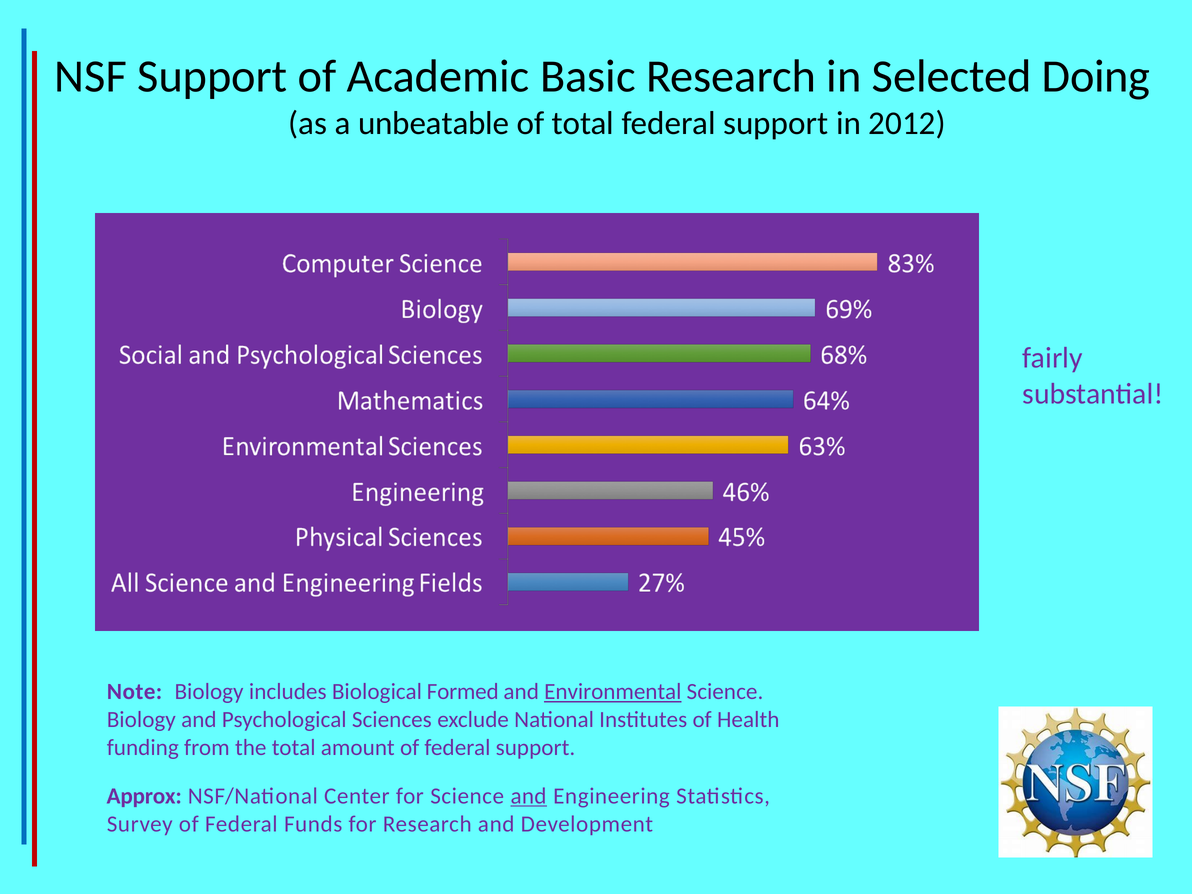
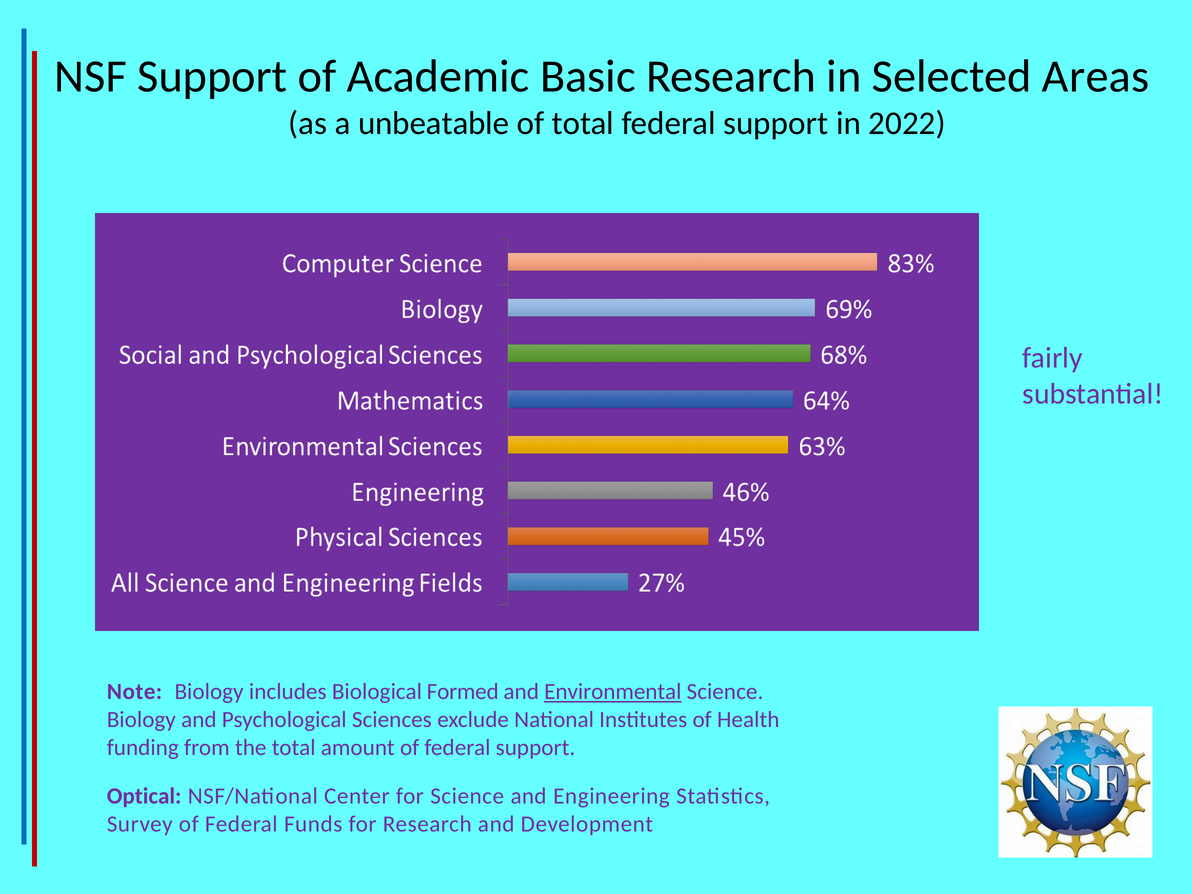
Doing: Doing -> Areas
2012: 2012 -> 2022
Approx: Approx -> Optical
and at (529, 796) underline: present -> none
